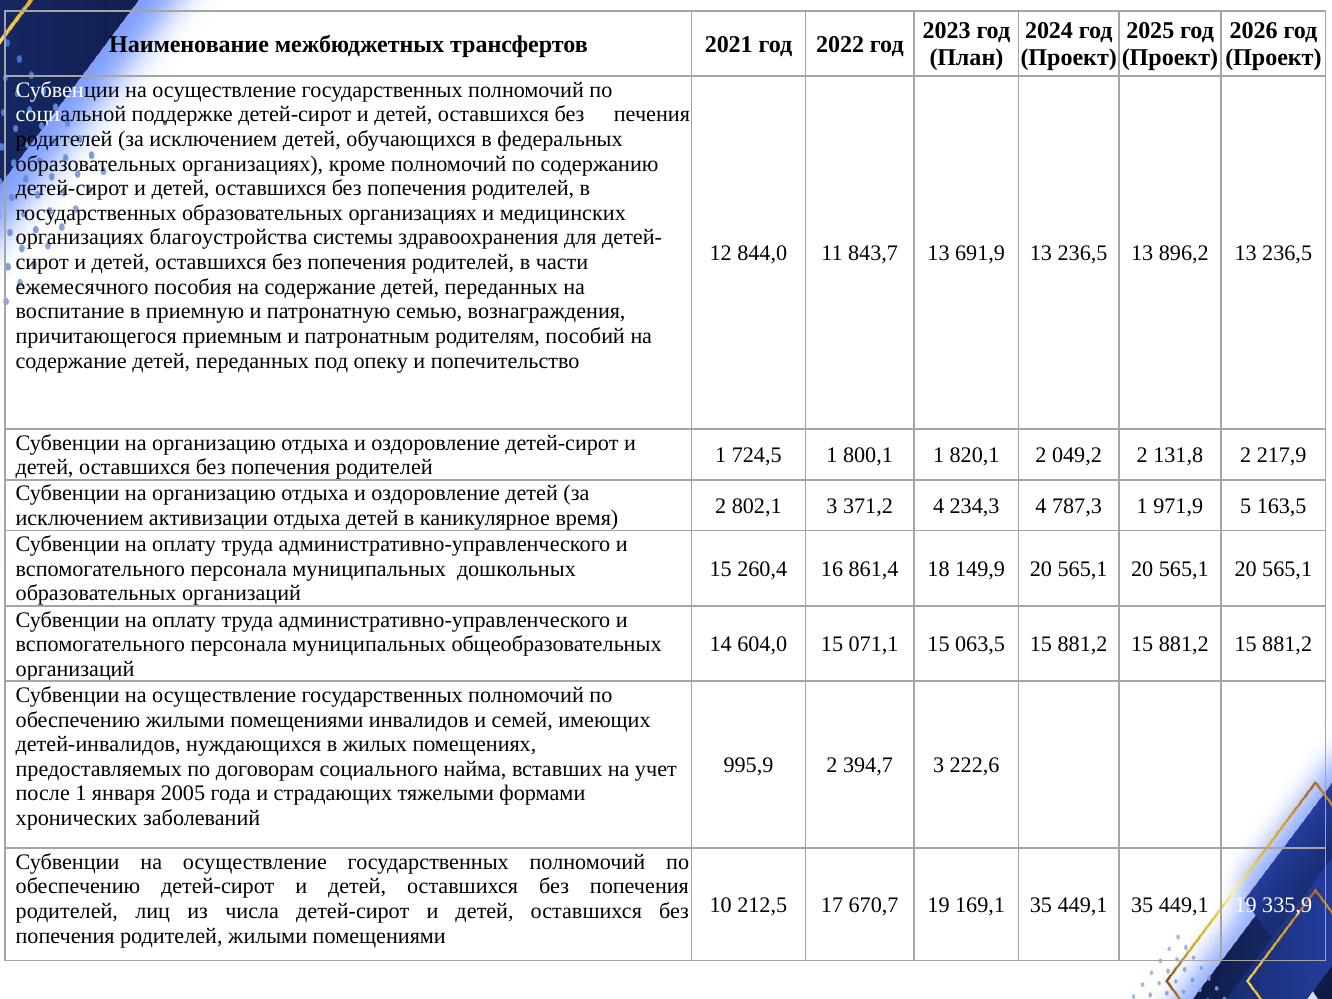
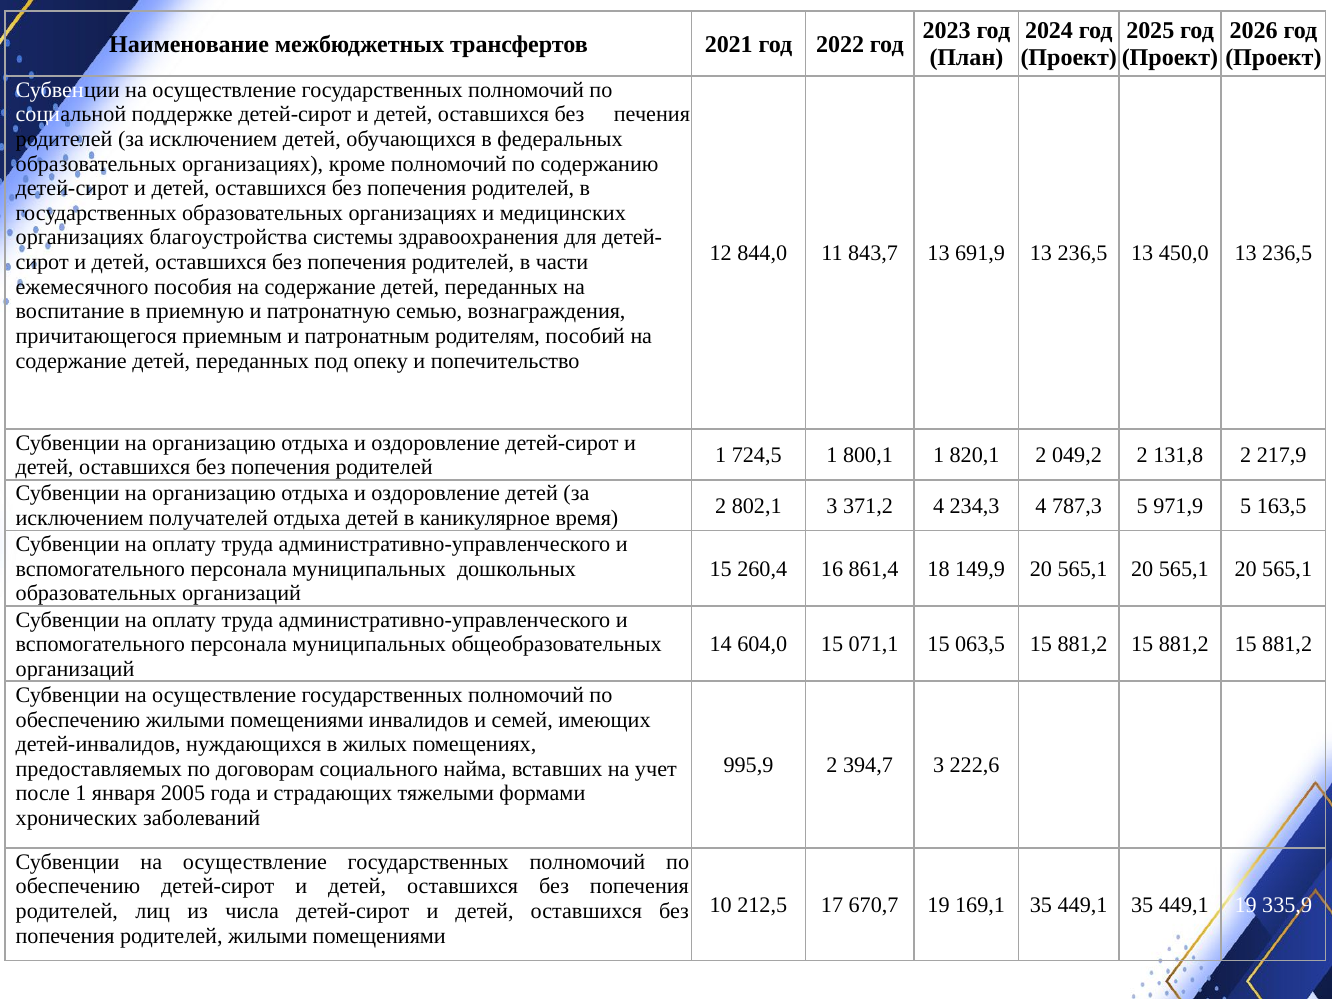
896,2: 896,2 -> 450,0
787,3 1: 1 -> 5
активизации: активизации -> получателей
